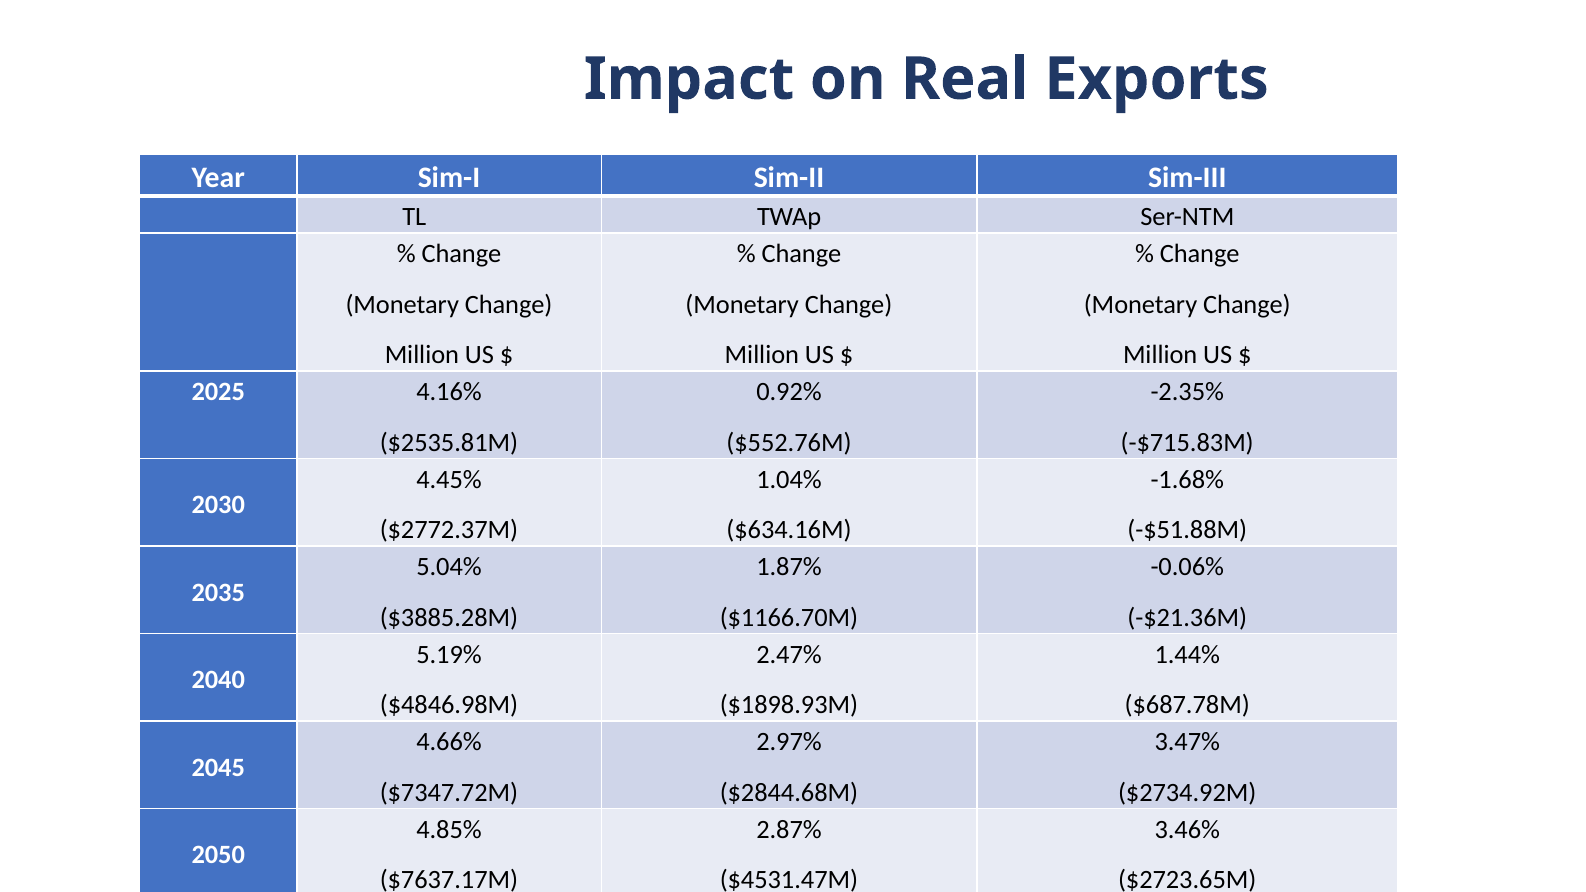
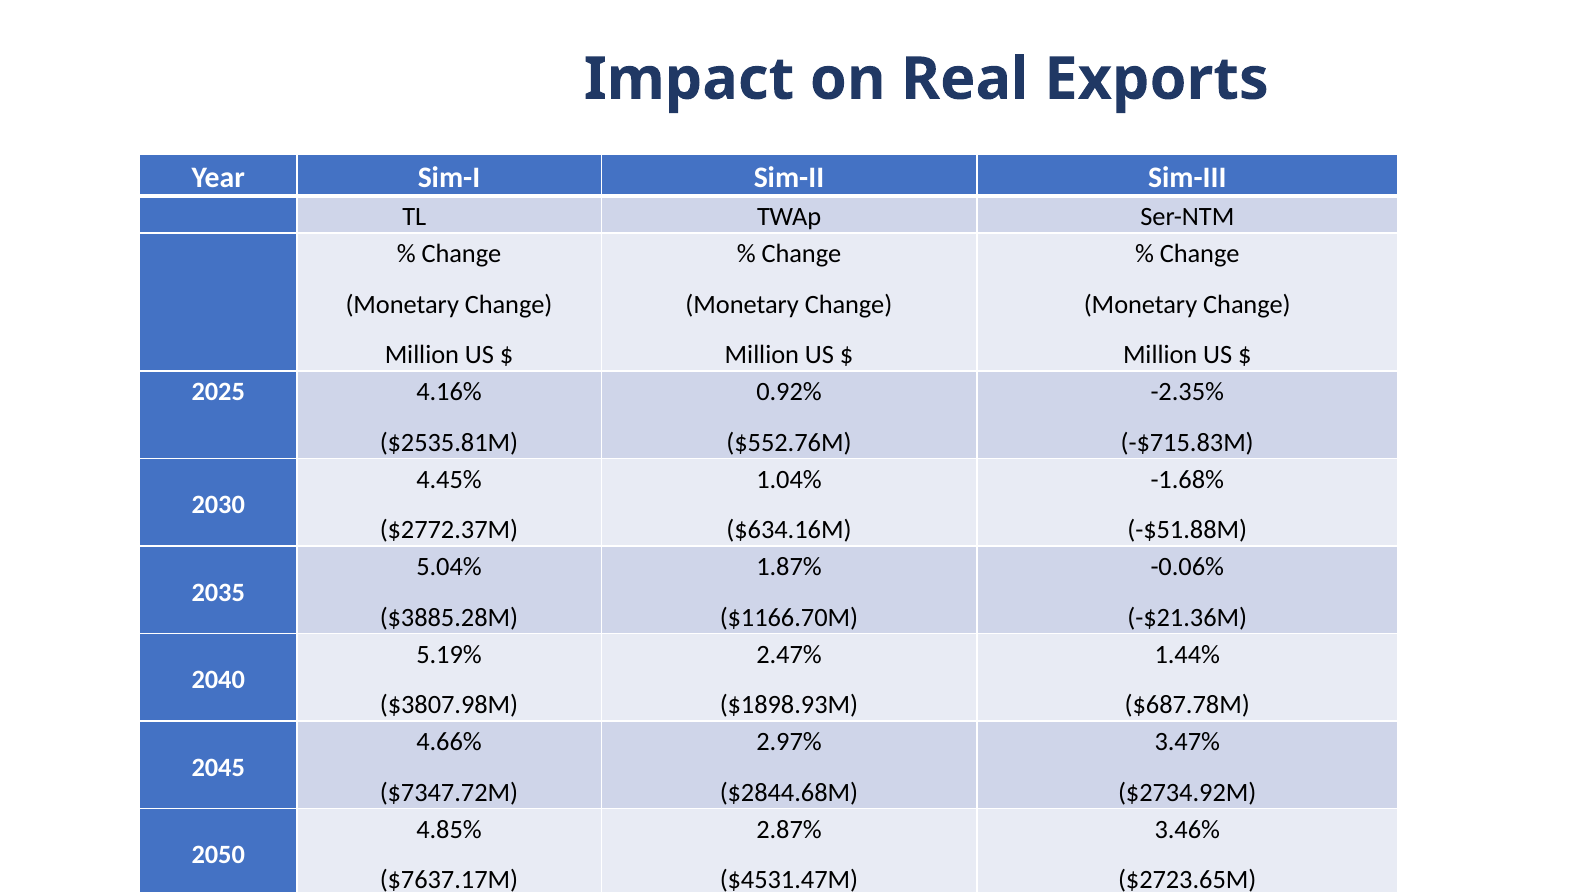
$4846.98M: $4846.98M -> $3807.98M
